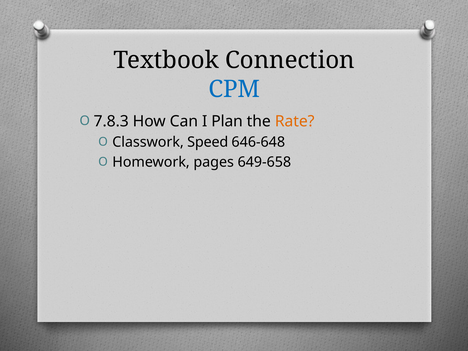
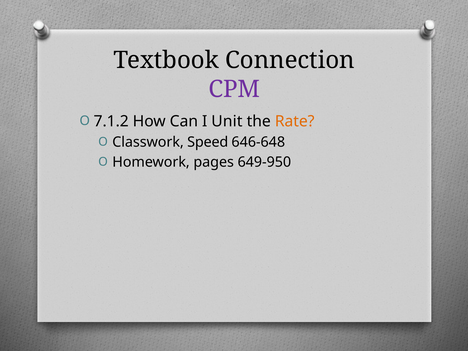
CPM colour: blue -> purple
7.8.3: 7.8.3 -> 7.1.2
Plan: Plan -> Unit
649-658: 649-658 -> 649-950
